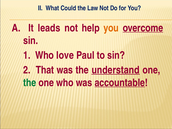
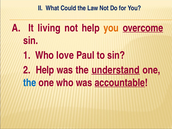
leads: leads -> living
2 That: That -> Help
the at (30, 83) colour: green -> blue
